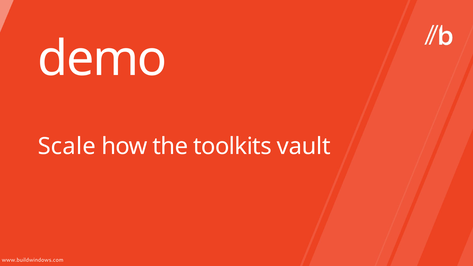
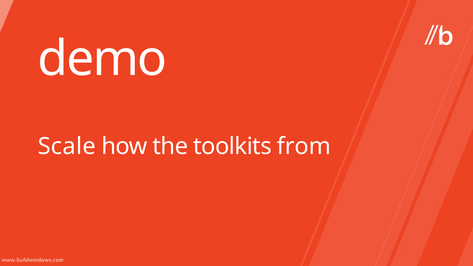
vault: vault -> from
